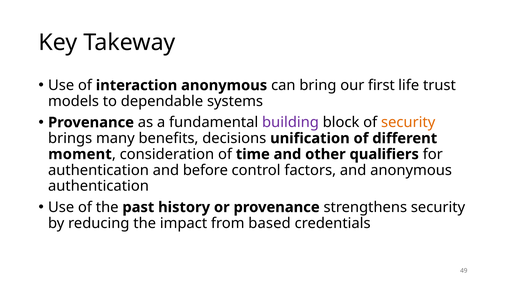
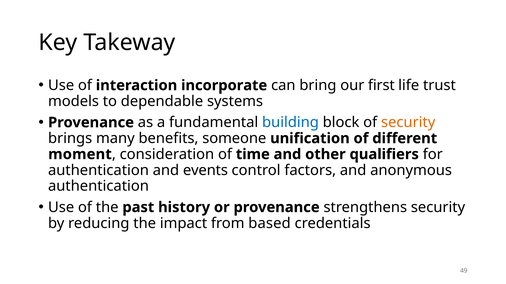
interaction anonymous: anonymous -> incorporate
building colour: purple -> blue
decisions: decisions -> someone
before: before -> events
